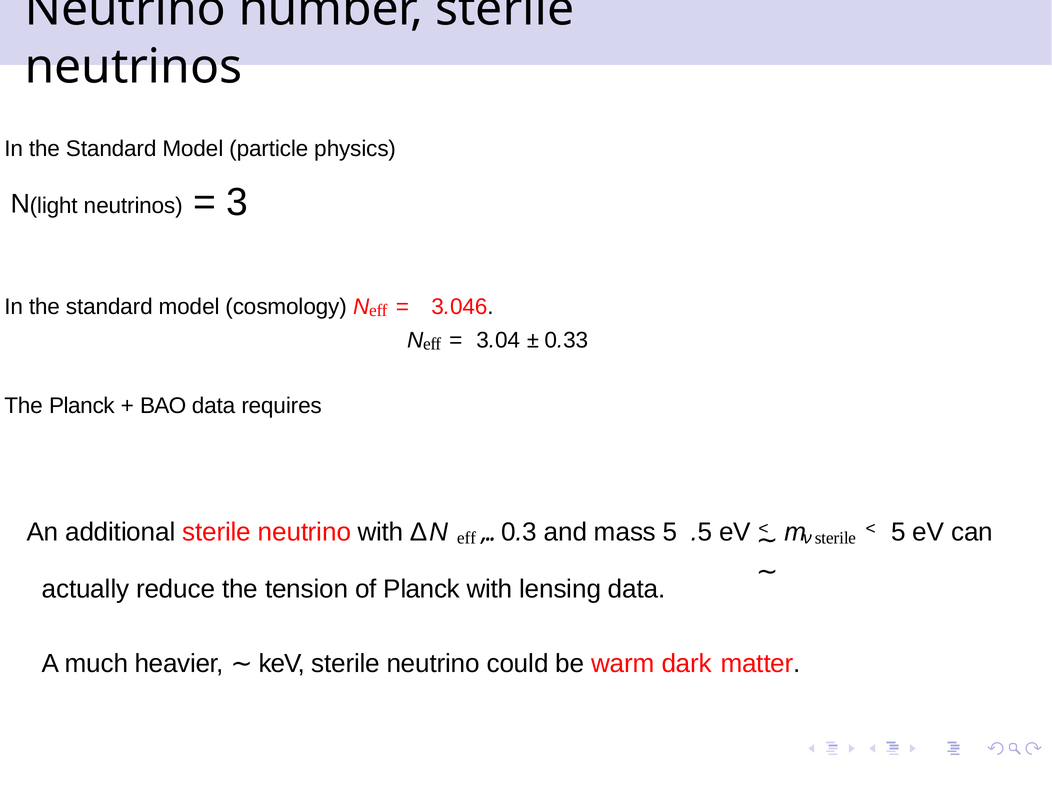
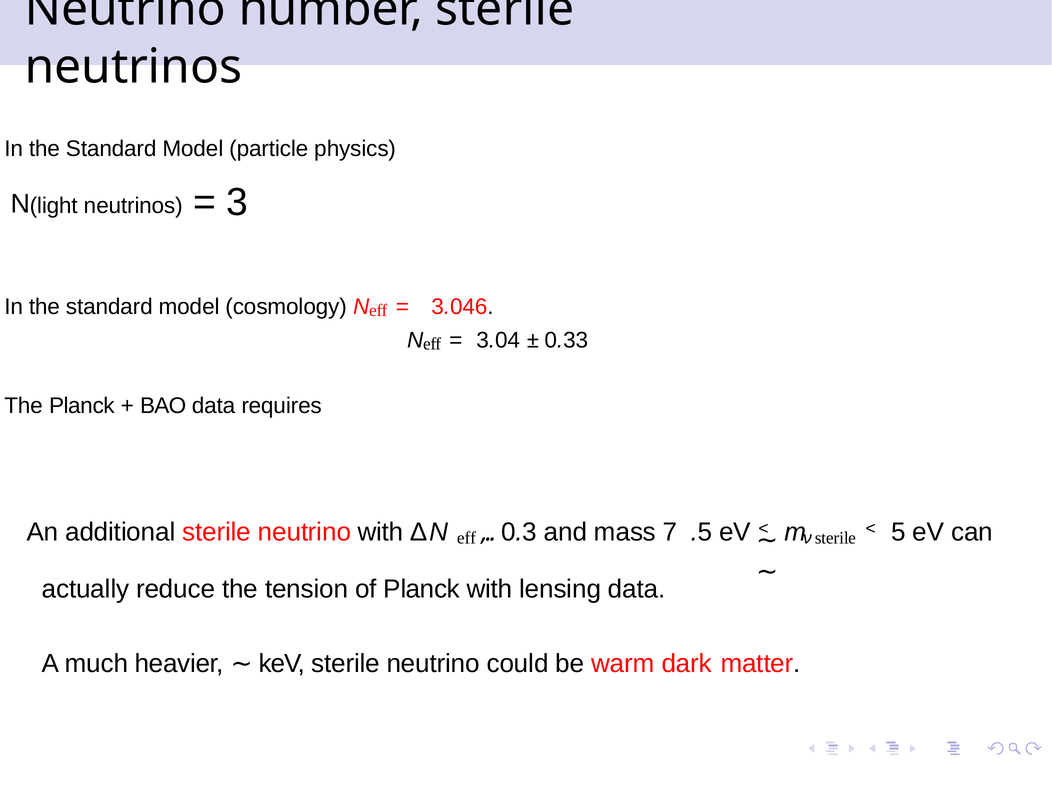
mass 5: 5 -> 7
